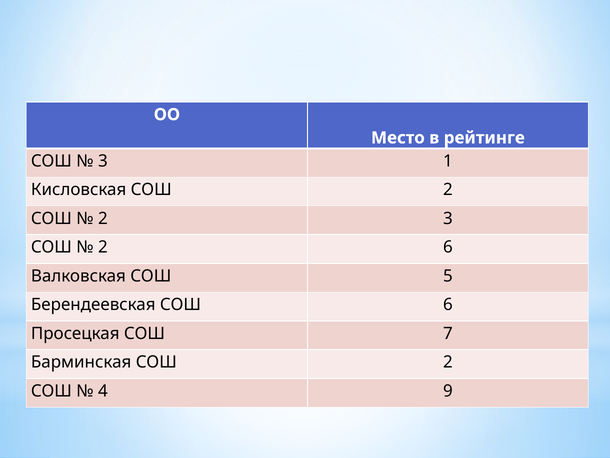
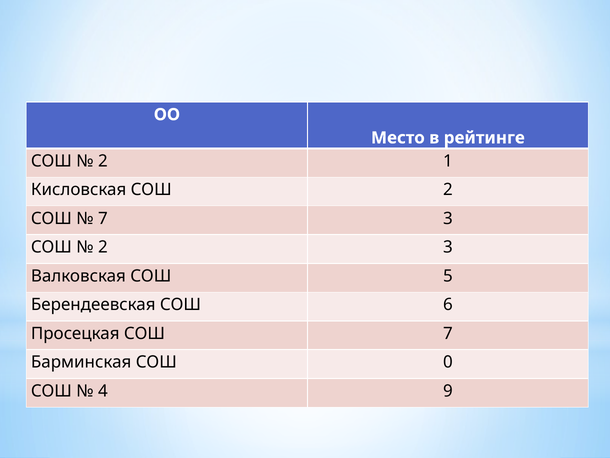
3 at (103, 161): 3 -> 2
2 at (103, 218): 2 -> 7
2 6: 6 -> 3
Барминская СОШ 2: 2 -> 0
